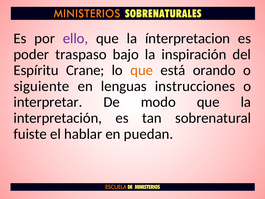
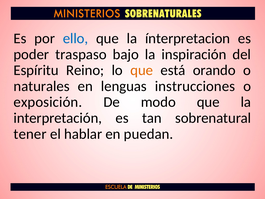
ello colour: purple -> blue
Crane: Crane -> Reino
siguiente: siguiente -> naturales
interpretar: interpretar -> exposición
fuiste: fuiste -> tener
